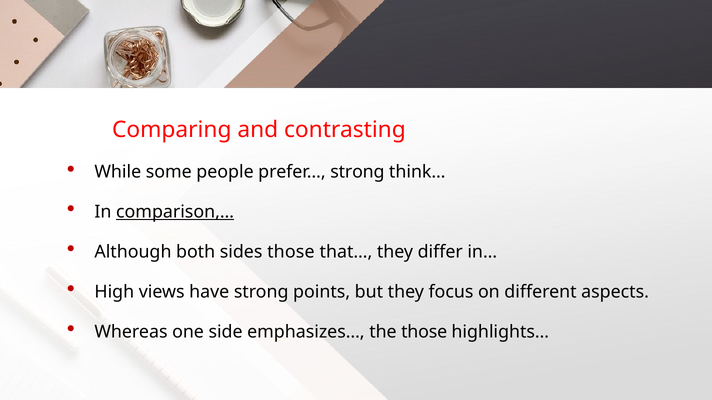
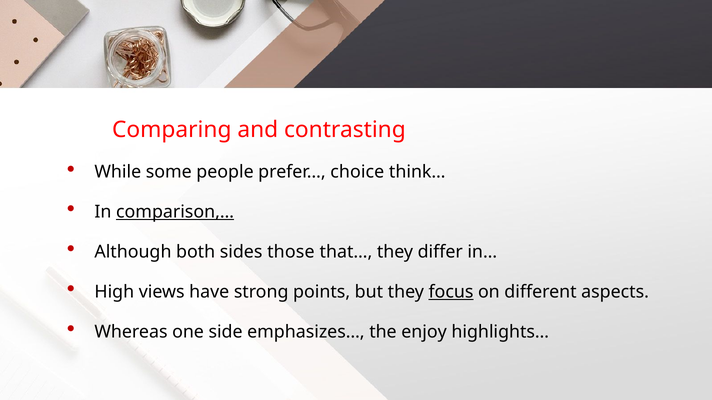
prefer… strong: strong -> choice
focus underline: none -> present
the those: those -> enjoy
